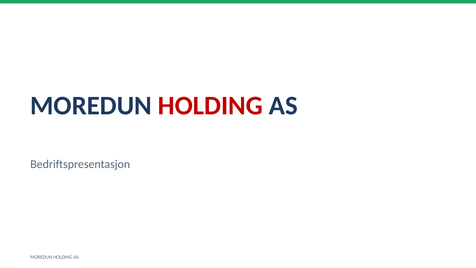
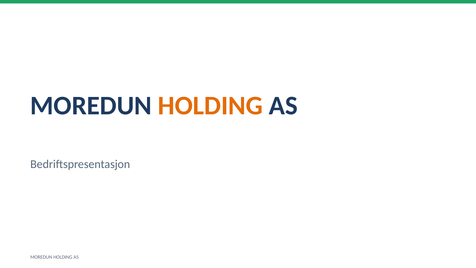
HOLDING at (210, 106) colour: red -> orange
